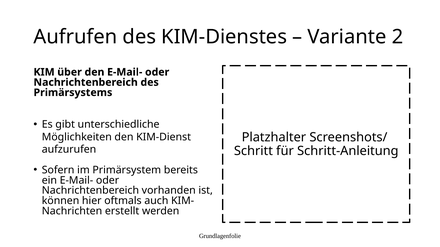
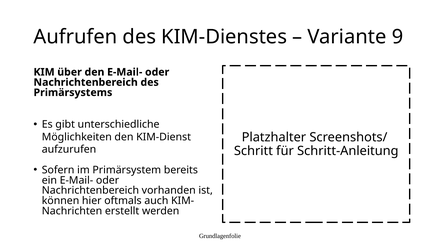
2: 2 -> 9
